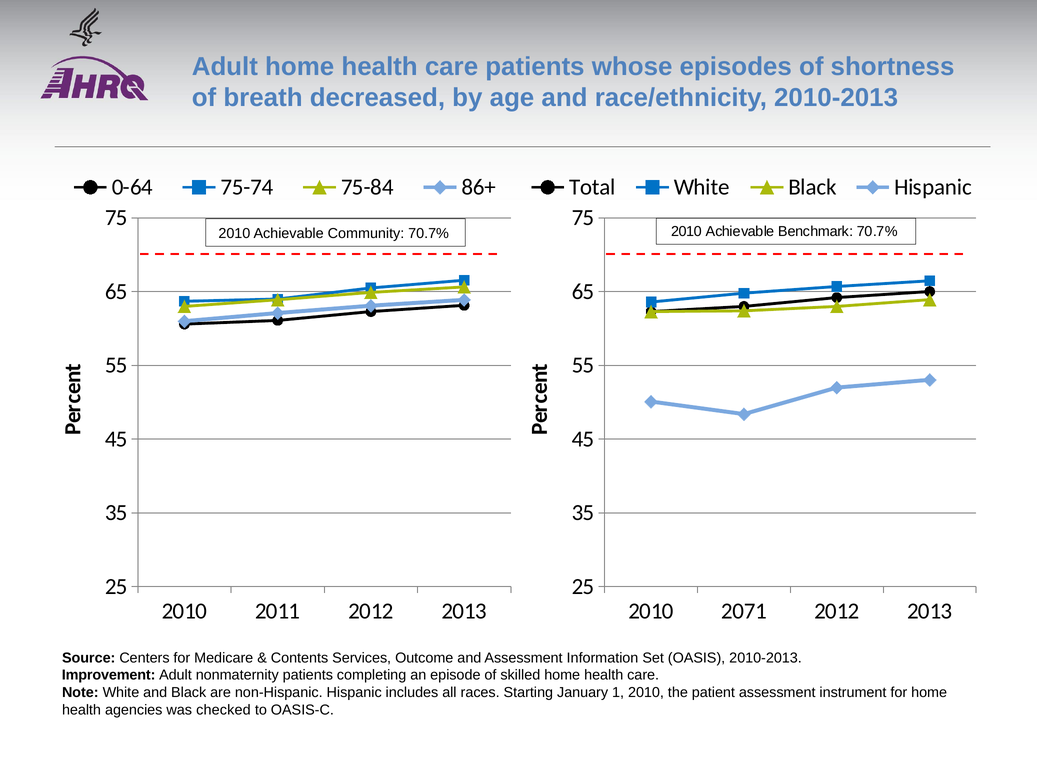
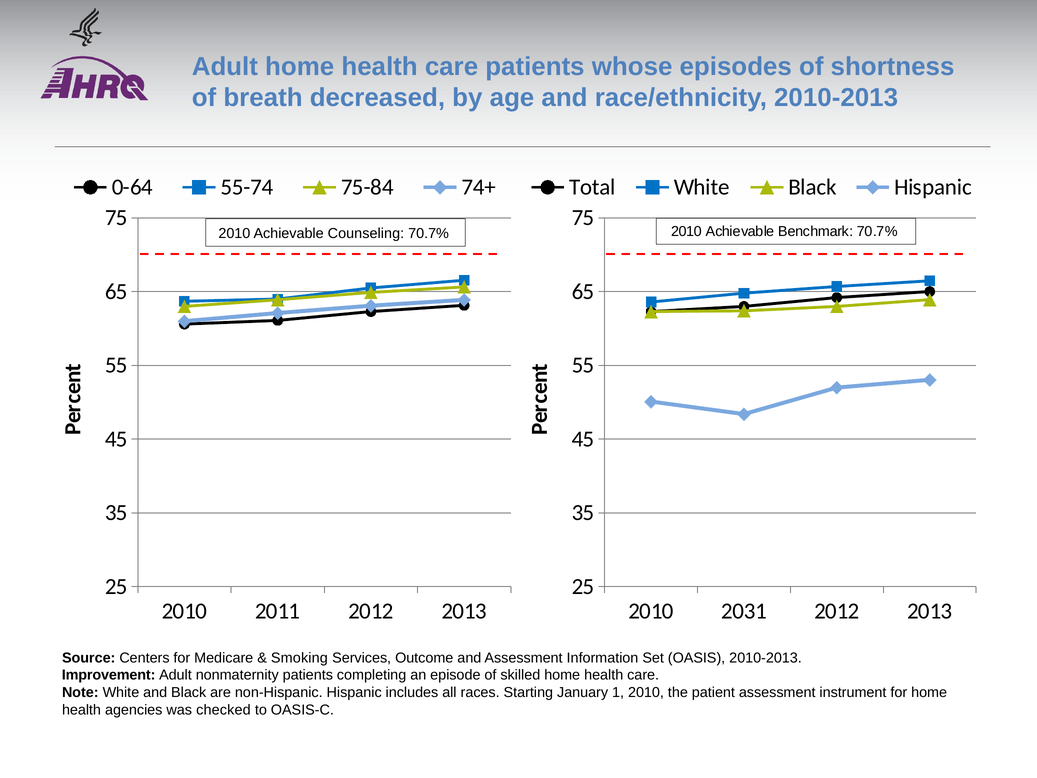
75-74: 75-74 -> 55-74
86+: 86+ -> 74+
Community: Community -> Counseling
2071: 2071 -> 2031
Contents: Contents -> Smoking
